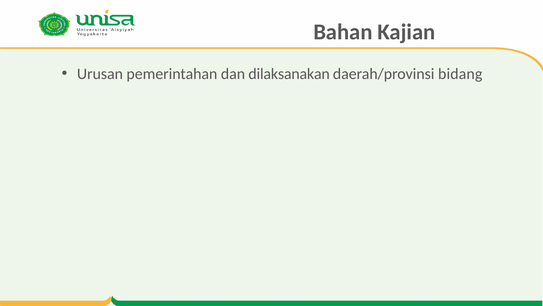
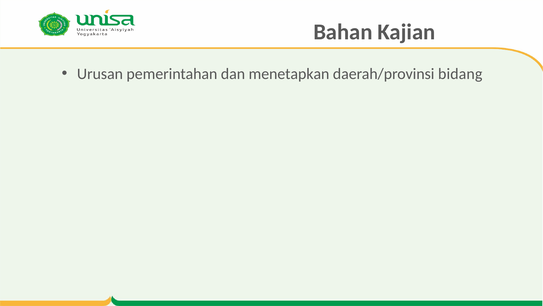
dilaksanakan: dilaksanakan -> menetapkan
